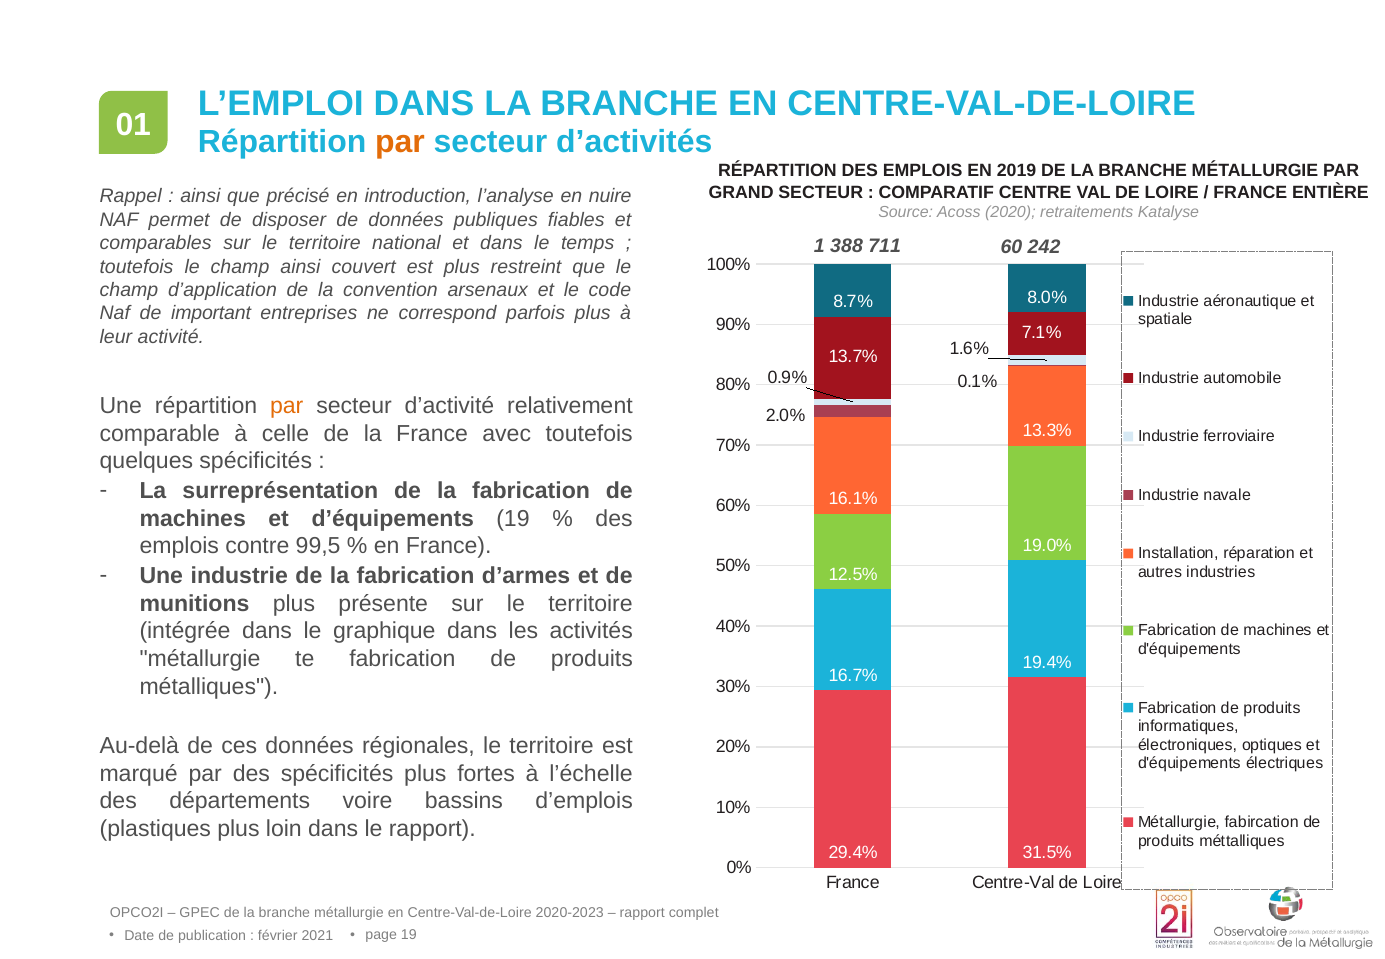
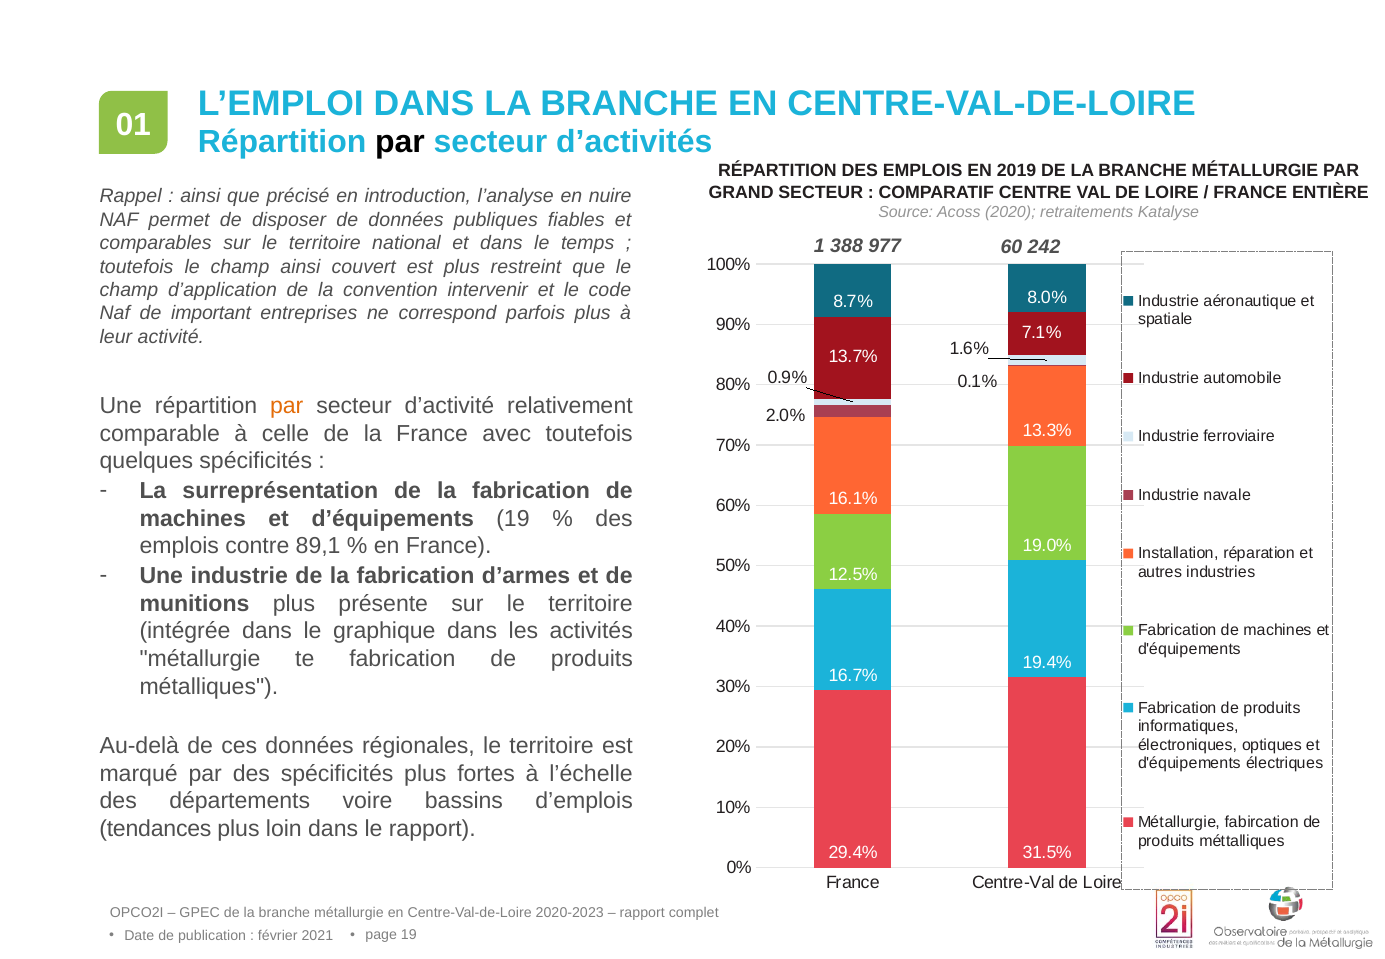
par at (400, 142) colour: orange -> black
711: 711 -> 977
arsenaux: arsenaux -> intervenir
99,5: 99,5 -> 89,1
plastiques: plastiques -> tendances
